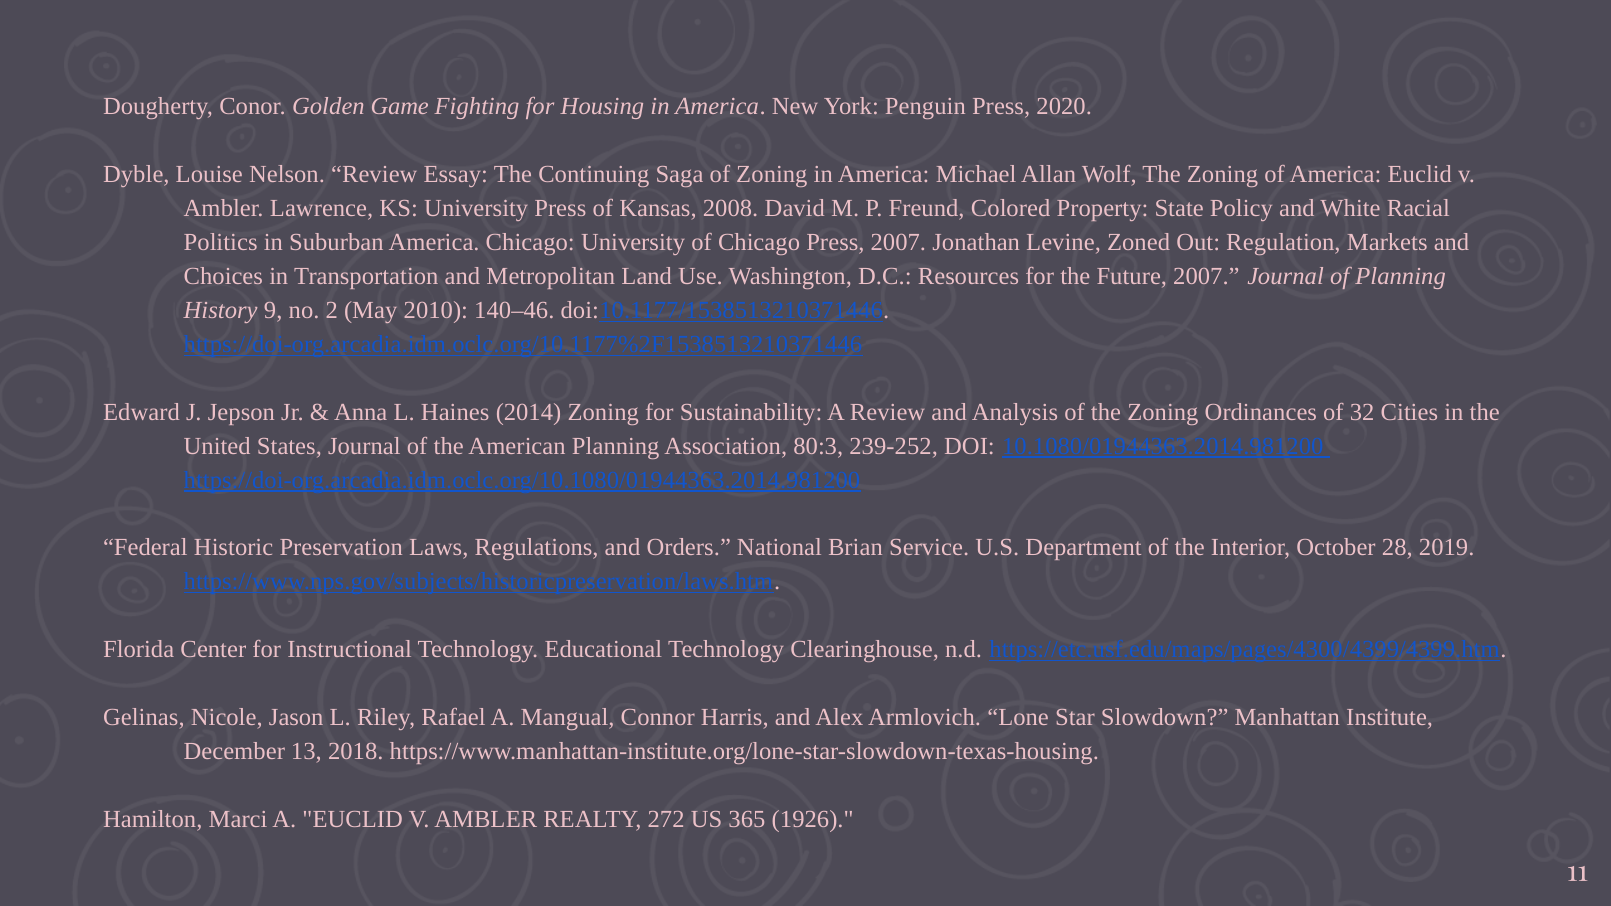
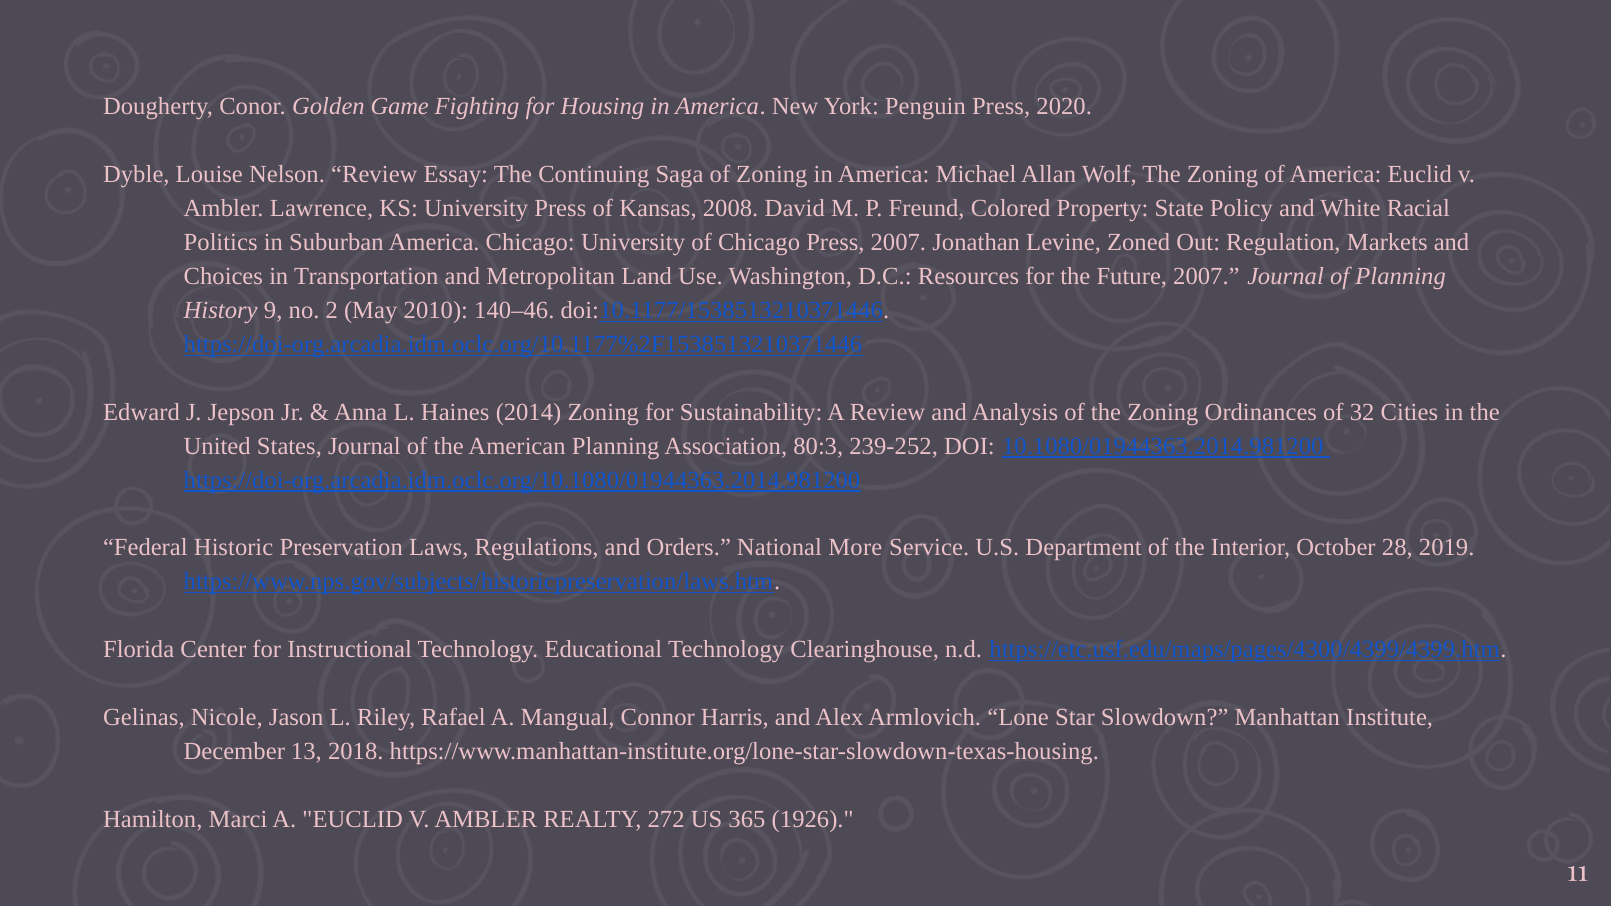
Brian: Brian -> More
